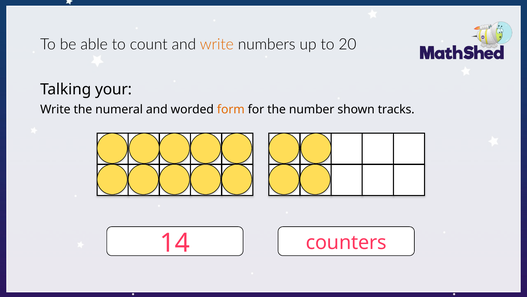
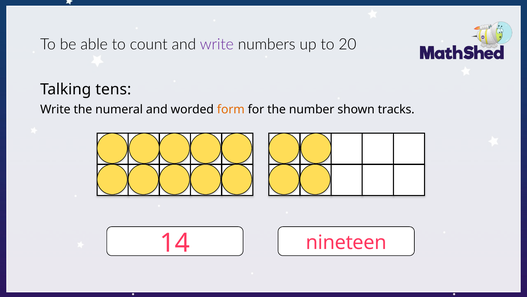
write at (217, 44) colour: orange -> purple
your: your -> tens
counters: counters -> nineteen
